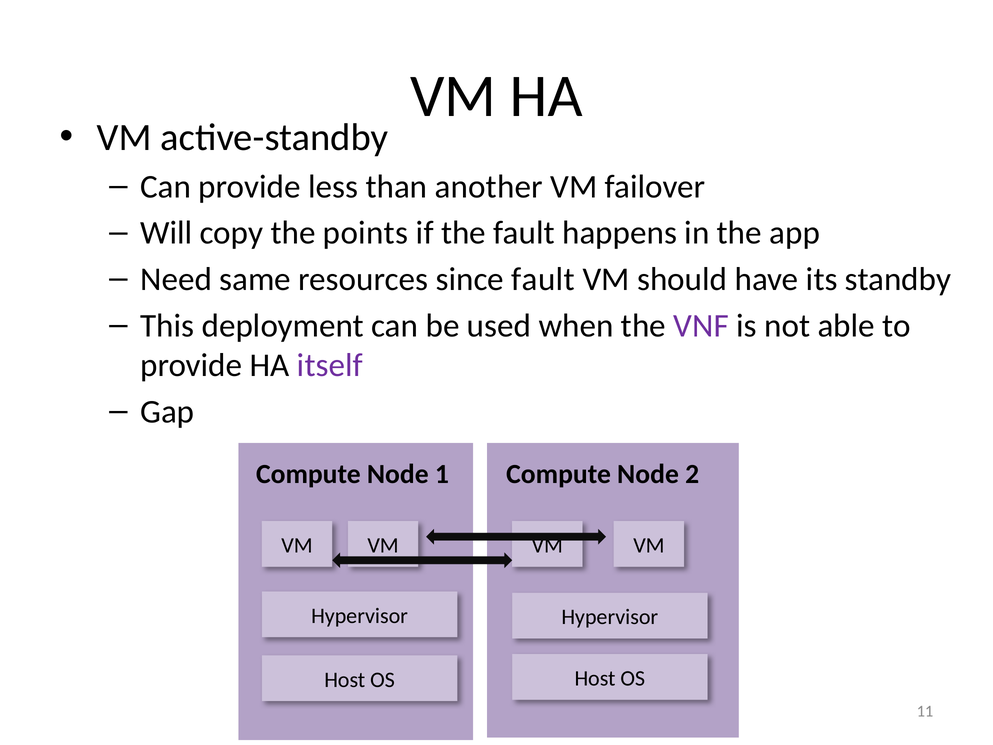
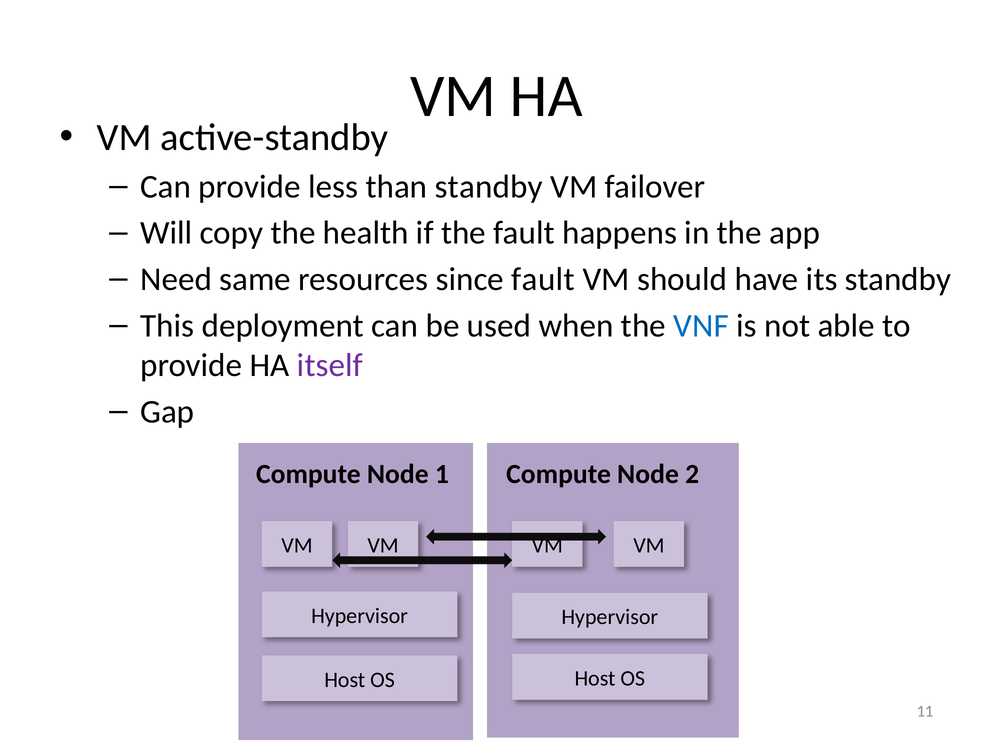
than another: another -> standby
points: points -> health
VNF colour: purple -> blue
